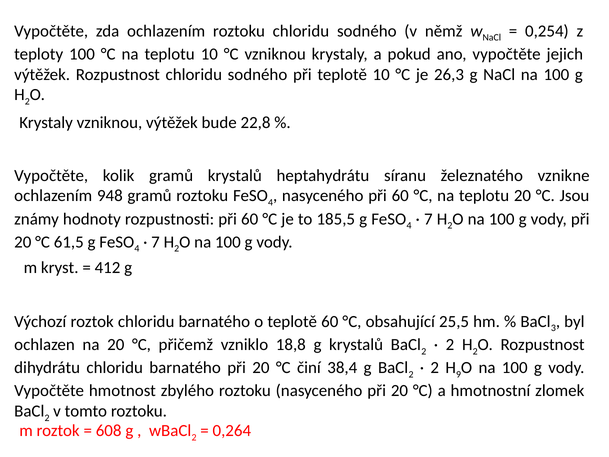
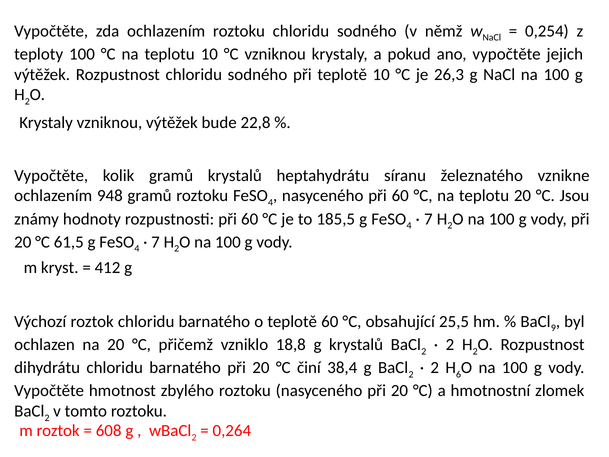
3: 3 -> 9
9: 9 -> 6
